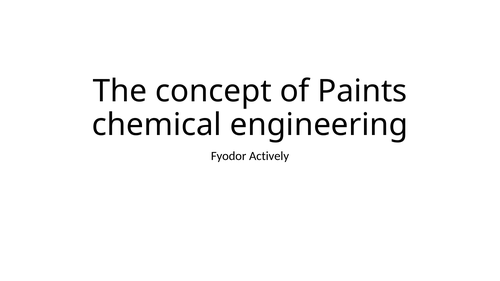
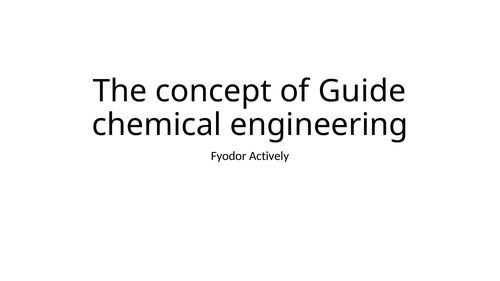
Paints: Paints -> Guide
